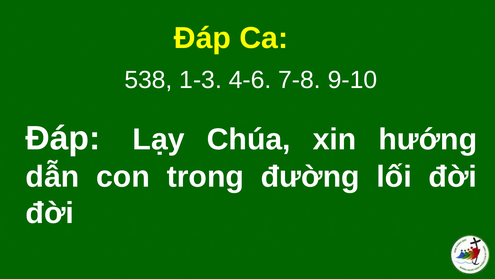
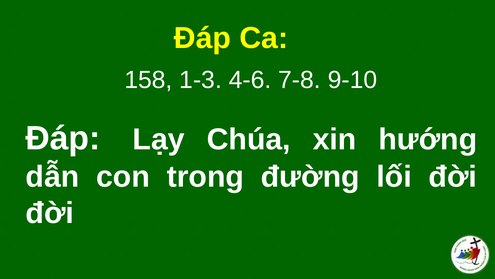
538: 538 -> 158
